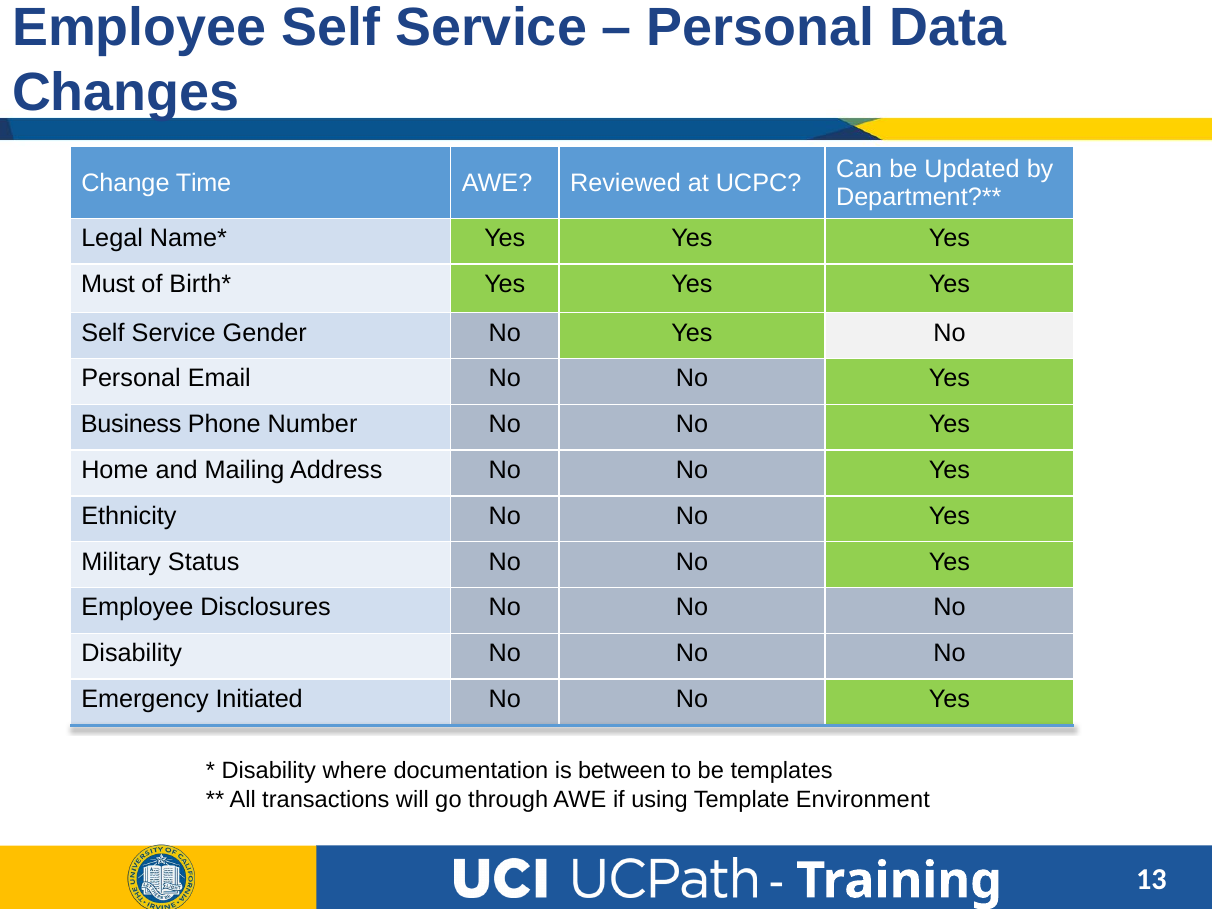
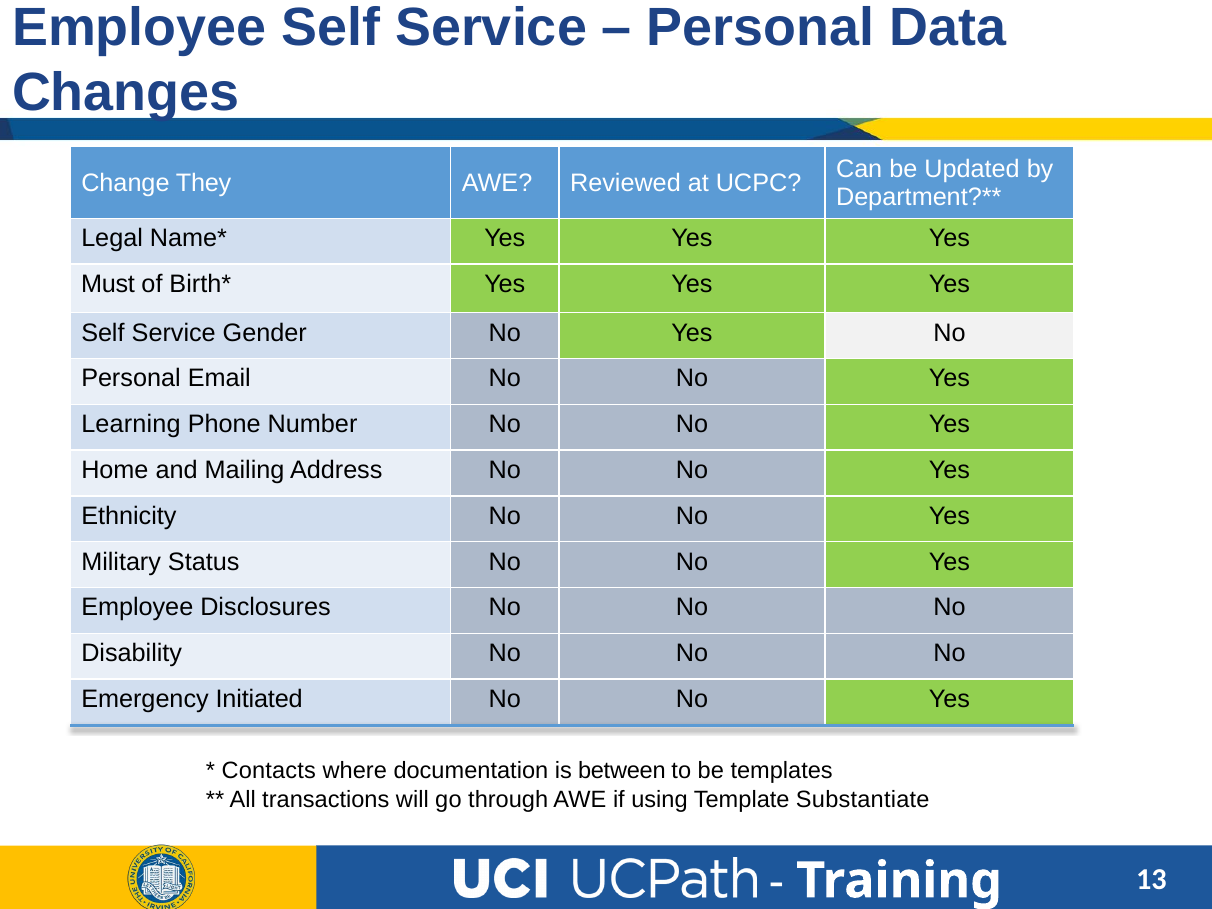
Time: Time -> They
Business: Business -> Learning
Disability at (269, 771): Disability -> Contacts
Environment: Environment -> Substantiate
